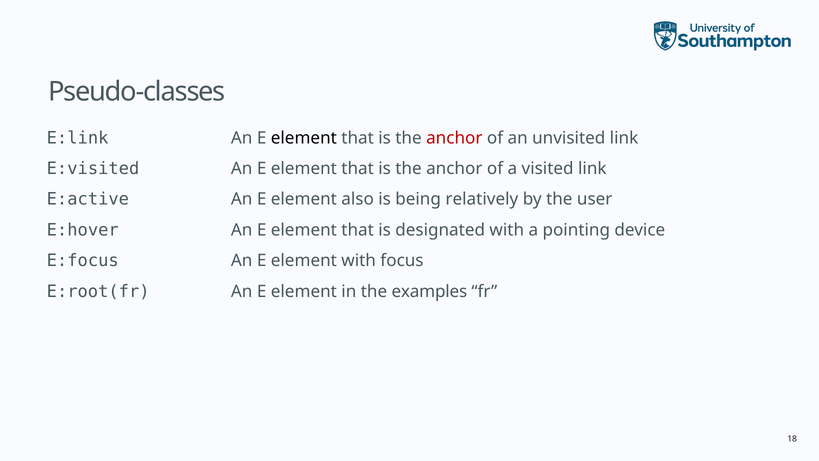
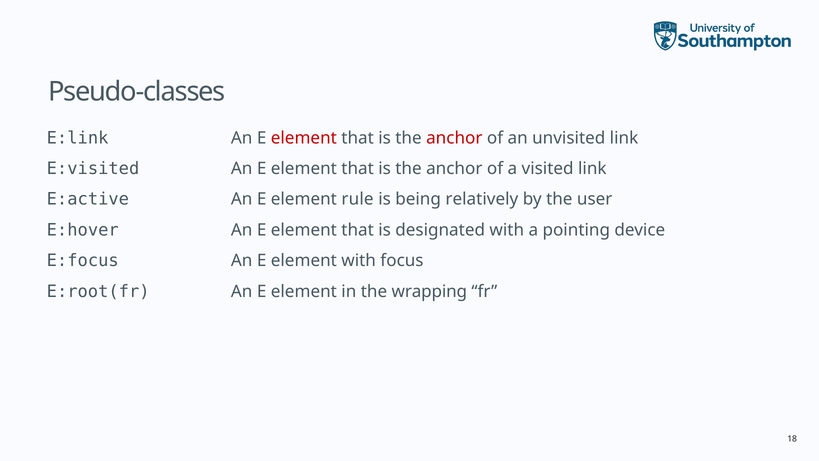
element at (304, 138) colour: black -> red
also: also -> rule
examples: examples -> wrapping
